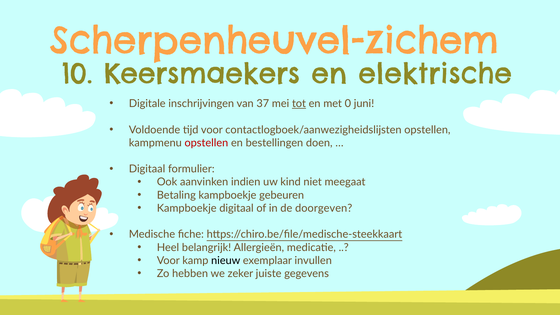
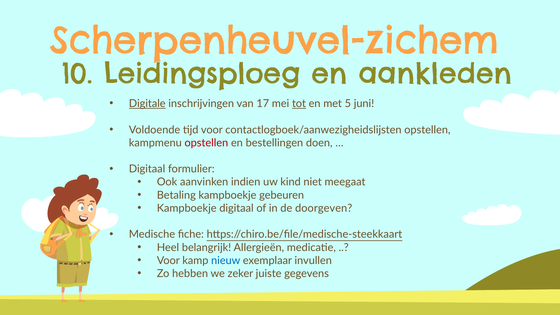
Keersmaekers: Keersmaekers -> Leidingsploeg
elektrische: elektrische -> aankleden
Digitale underline: none -> present
37: 37 -> 17
0: 0 -> 5
nieuw colour: black -> blue
